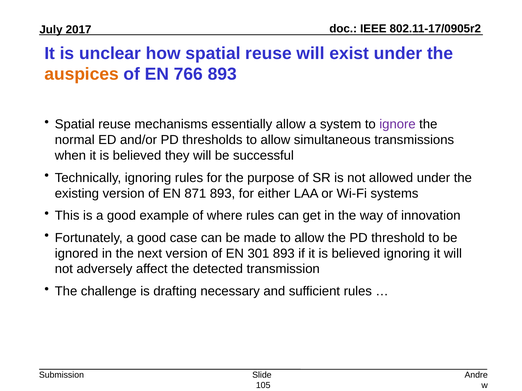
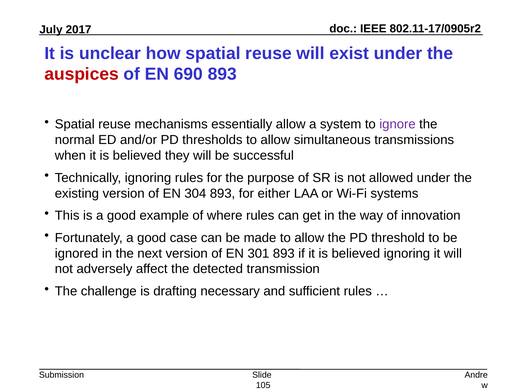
auspices colour: orange -> red
766: 766 -> 690
871: 871 -> 304
